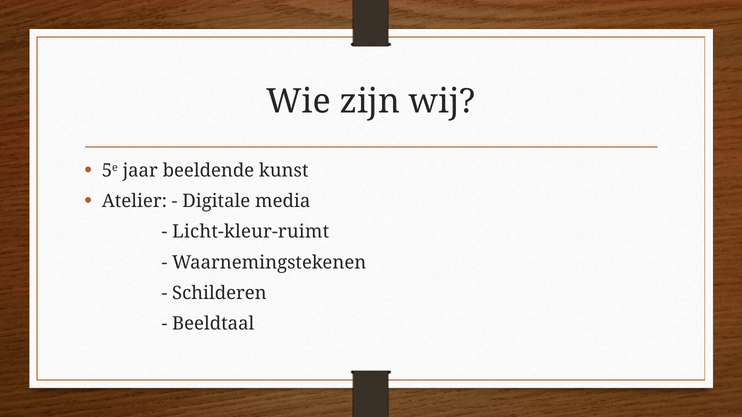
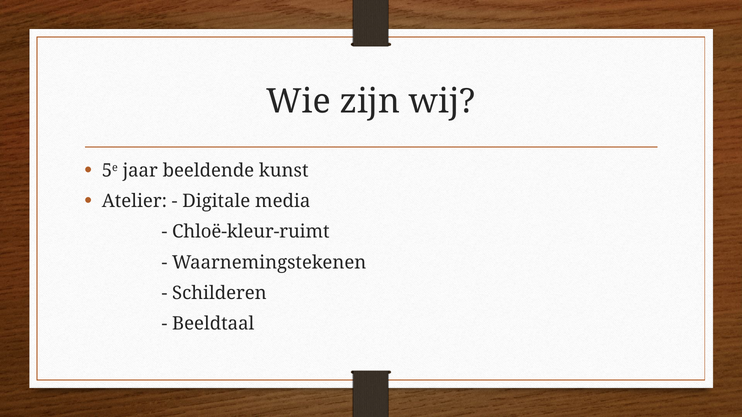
Licht-kleur-ruimt: Licht-kleur-ruimt -> Chloë-kleur-ruimt
